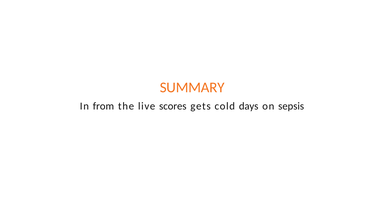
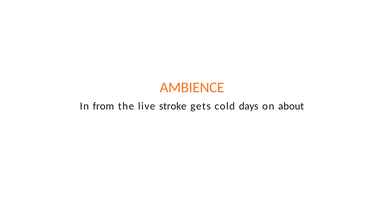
SUMMARY: SUMMARY -> AMBIENCE
scores: scores -> stroke
sepsis: sepsis -> about
